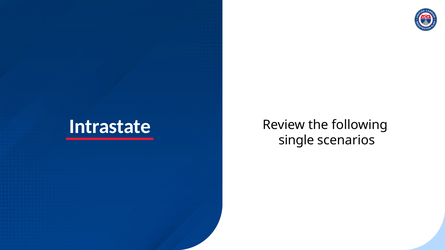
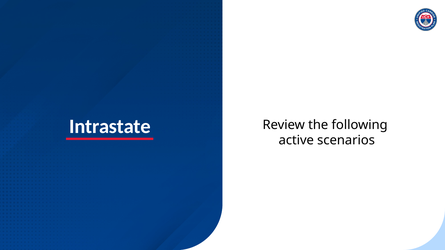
single: single -> active
